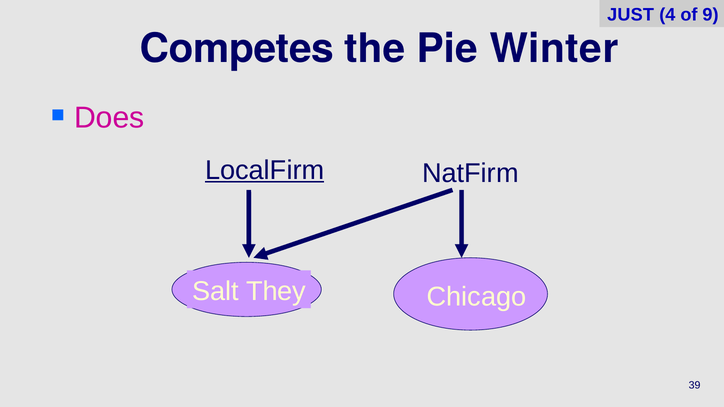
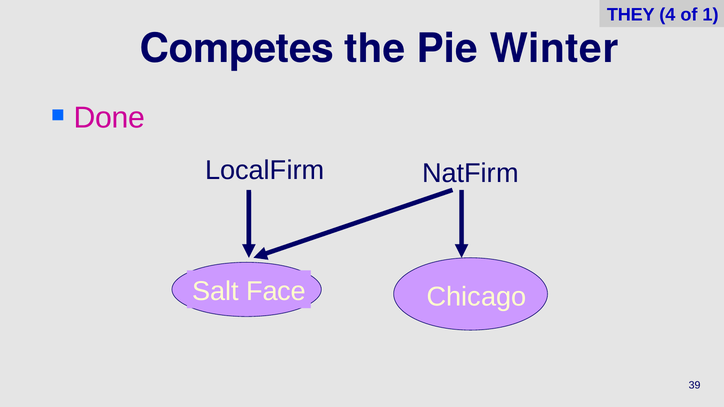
JUST: JUST -> THEY
9: 9 -> 1
Does: Does -> Done
LocalFirm underline: present -> none
They: They -> Face
